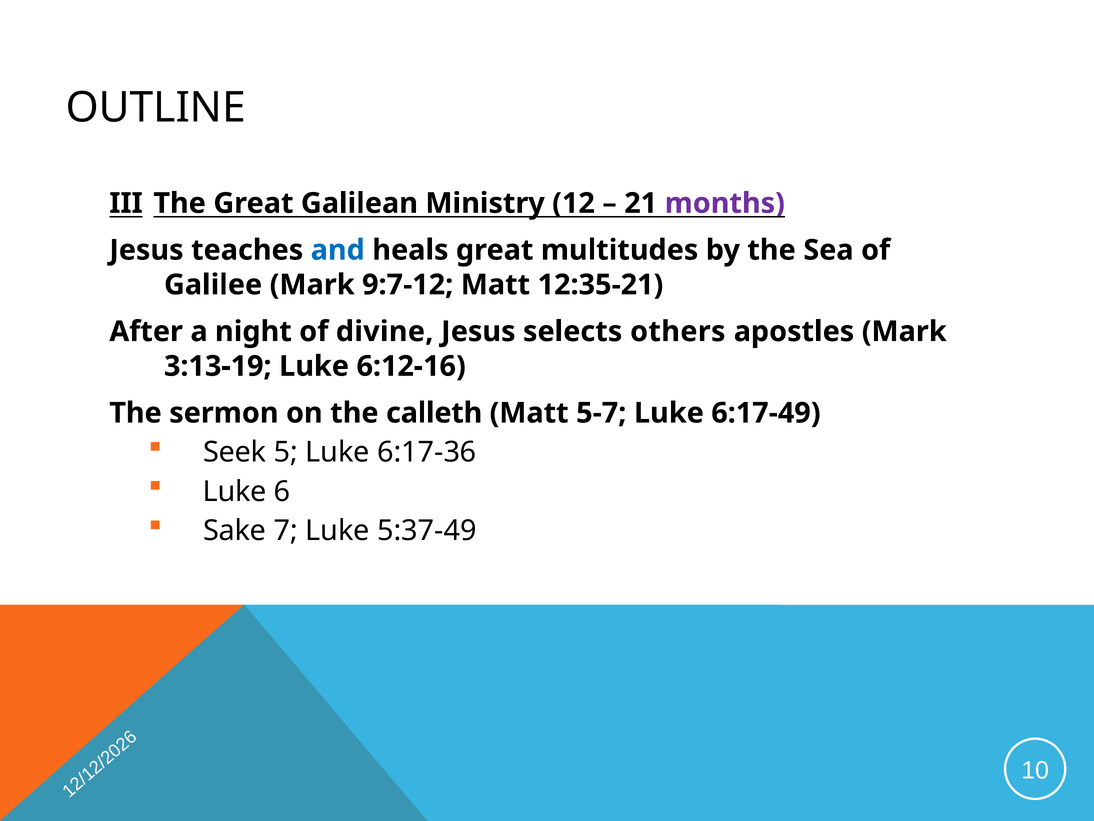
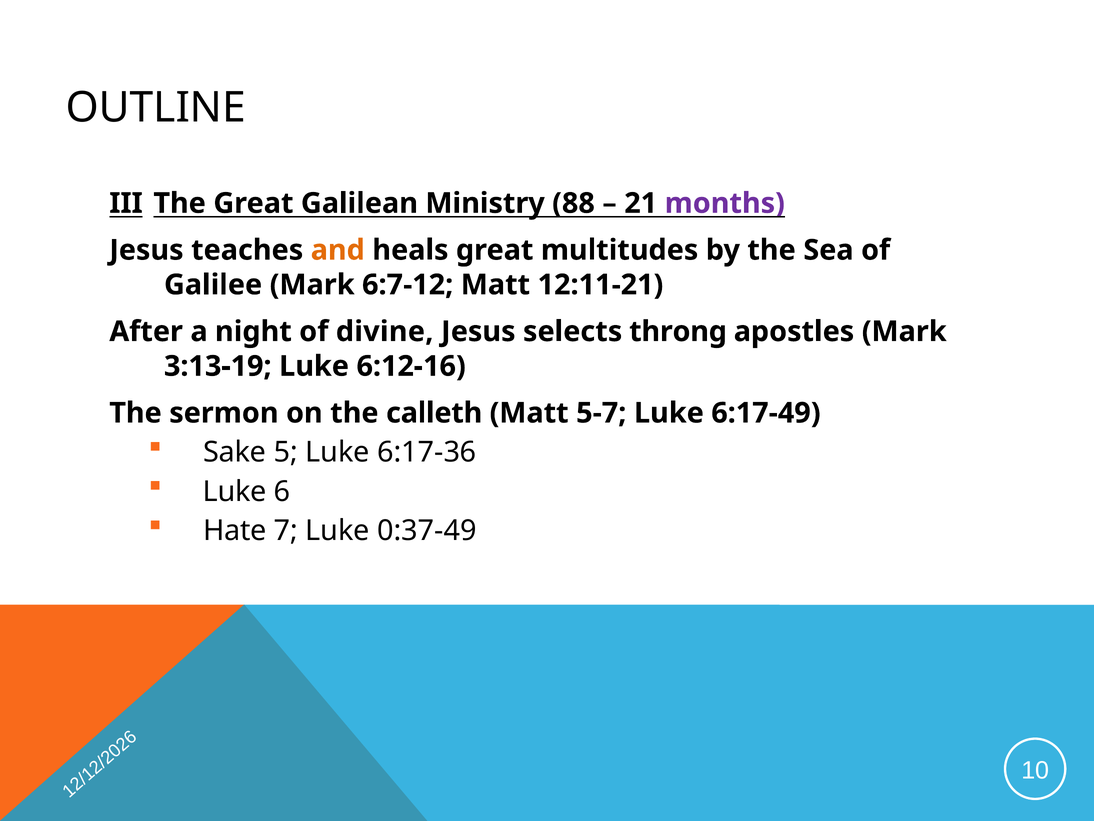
12: 12 -> 88
and colour: blue -> orange
9:7-12: 9:7-12 -> 6:7-12
12:35-21: 12:35-21 -> 12:11-21
others: others -> throng
Seek: Seek -> Sake
Sake: Sake -> Hate
5:37-49: 5:37-49 -> 0:37-49
